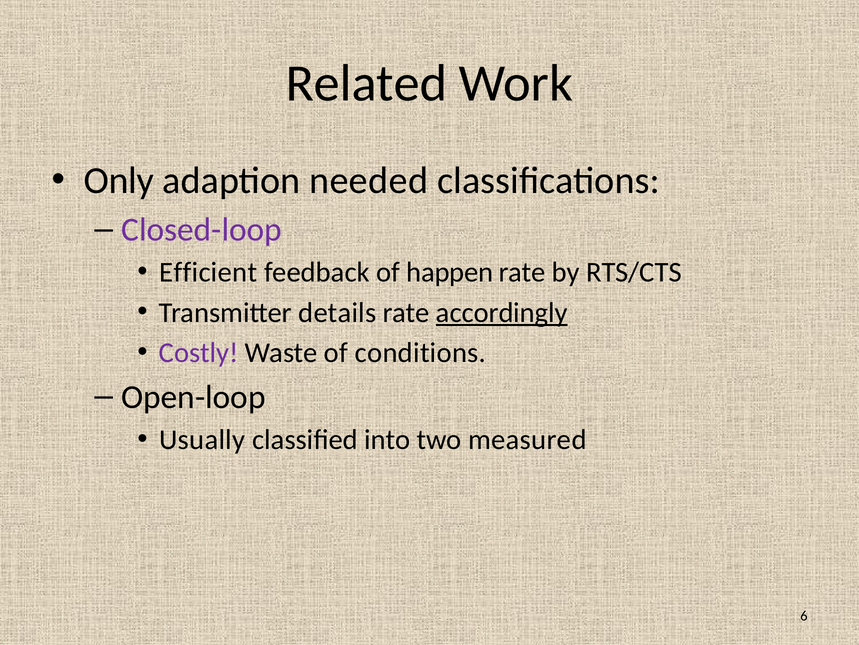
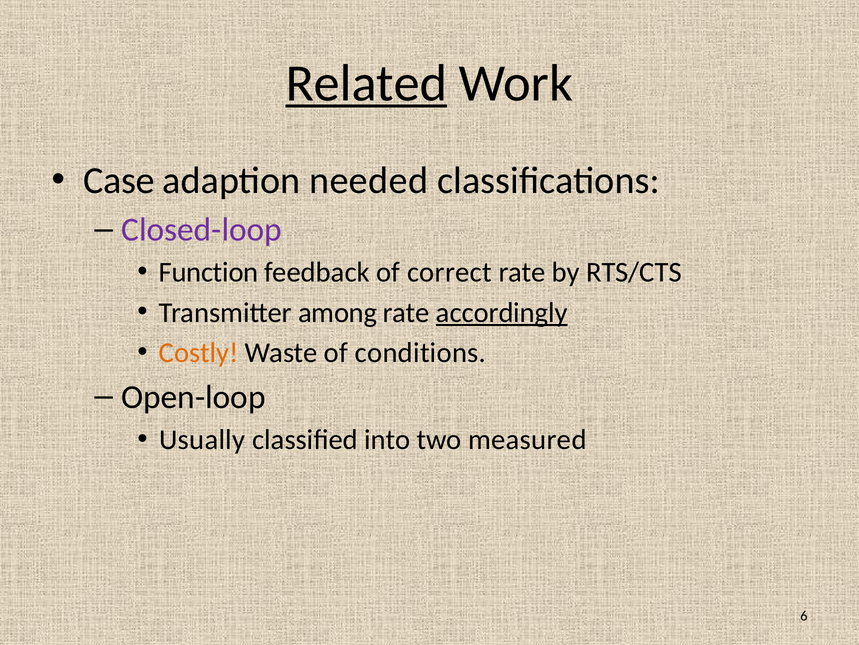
Related underline: none -> present
Only: Only -> Case
Efficient: Efficient -> Function
happen: happen -> correct
details: details -> among
Costly colour: purple -> orange
